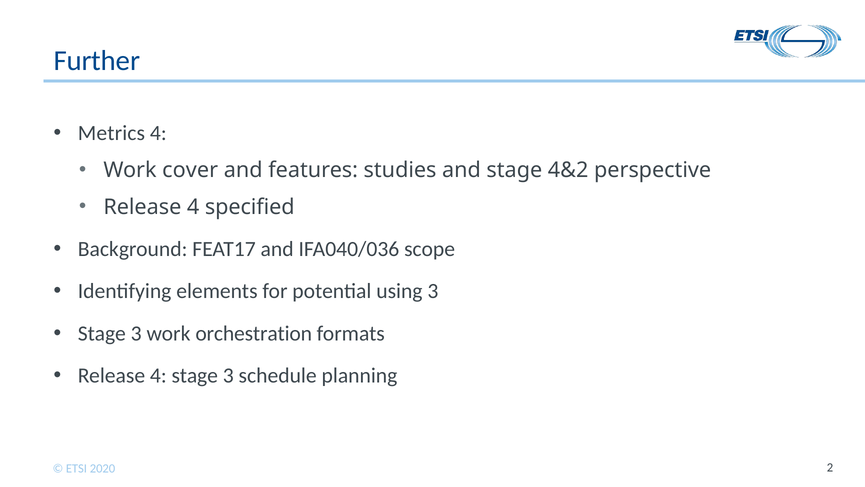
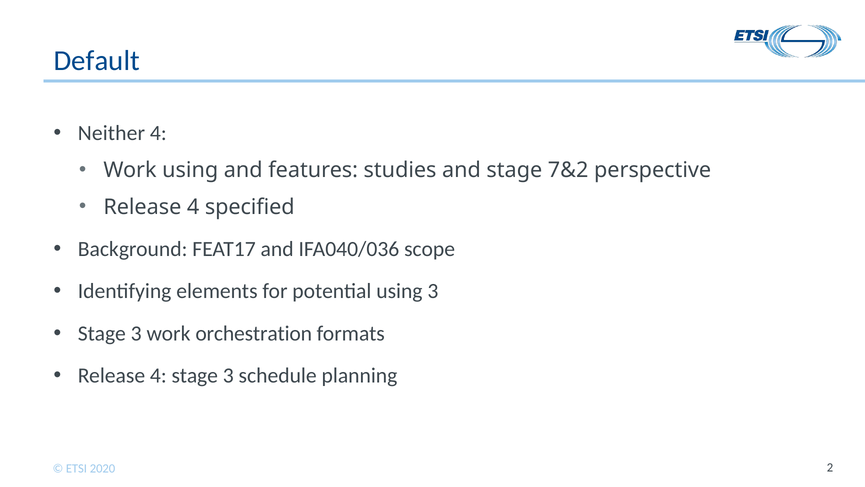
Further: Further -> Default
Metrics: Metrics -> Neither
Work cover: cover -> using
4&2: 4&2 -> 7&2
